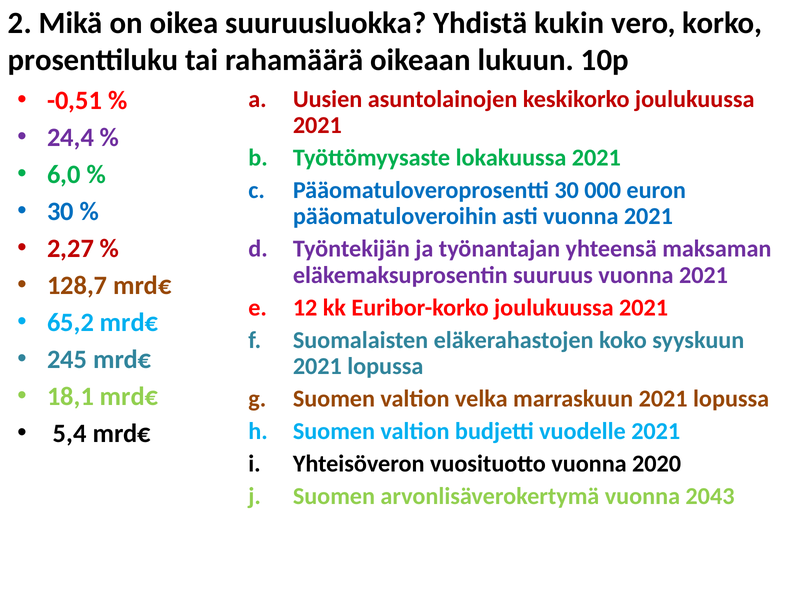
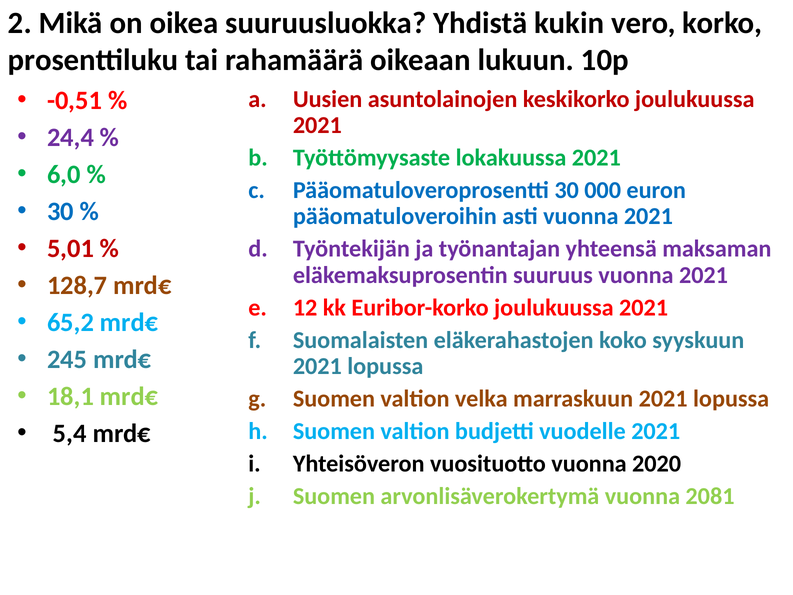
2,27: 2,27 -> 5,01
2043: 2043 -> 2081
